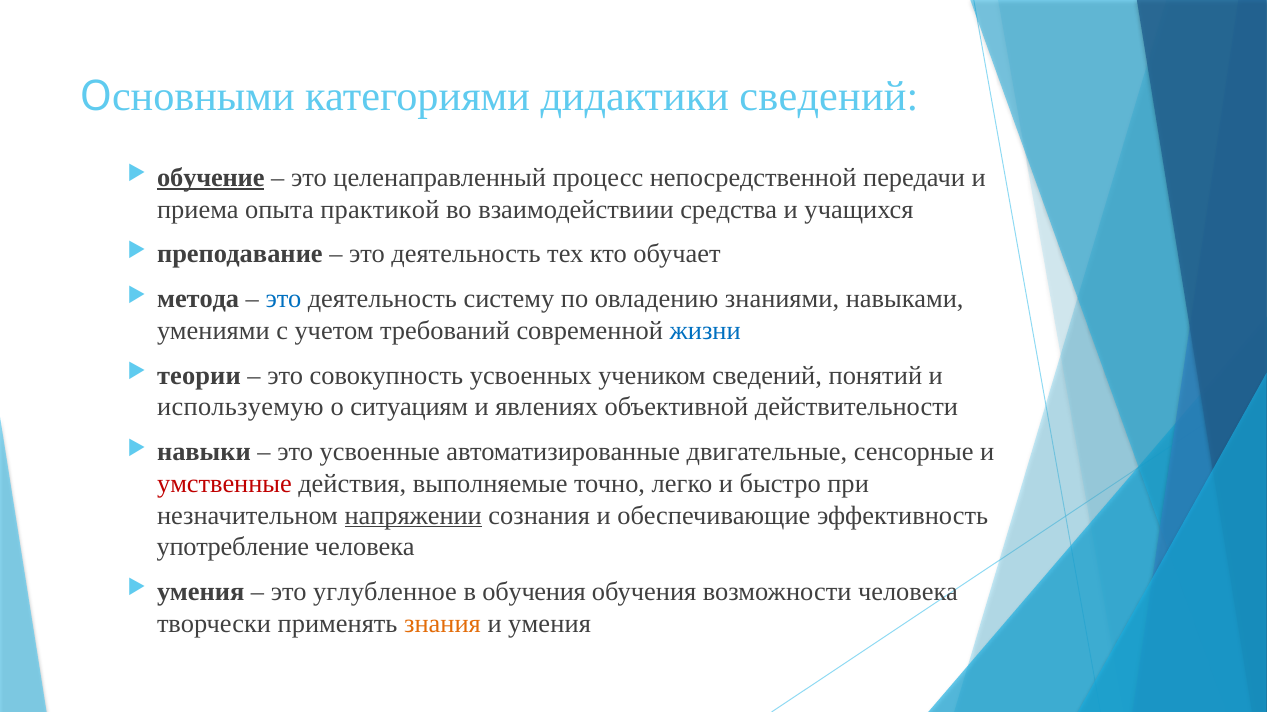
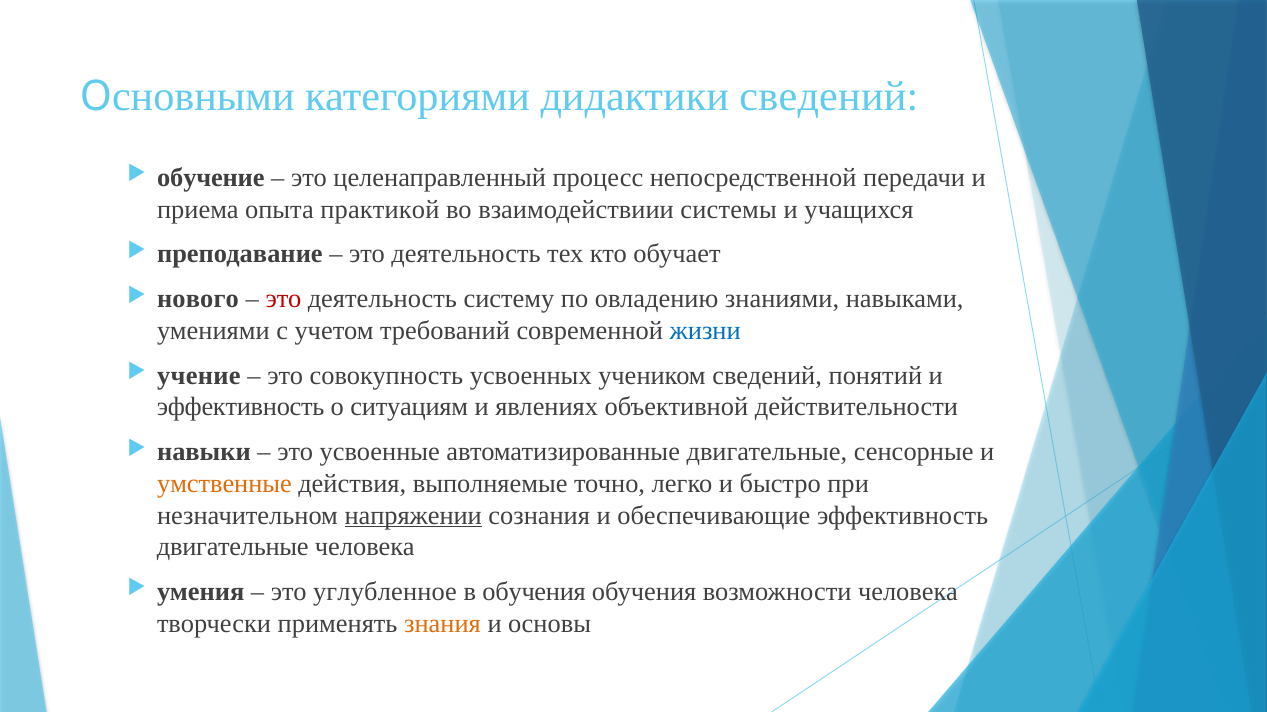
обучение underline: present -> none
средства: средства -> системы
метода: метода -> нового
это at (283, 299) colour: blue -> red
теории: теории -> учение
используемую at (240, 408): используемую -> эффективность
умственные colour: red -> orange
употребление at (233, 548): употребление -> двигательные
и умения: умения -> основы
